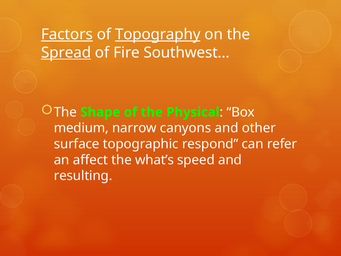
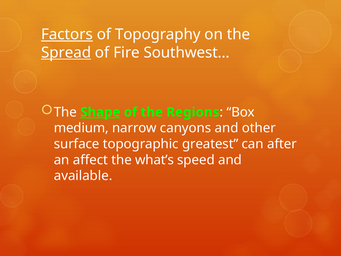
Topography underline: present -> none
Shape underline: none -> present
Physical: Physical -> Regions
respond: respond -> greatest
refer: refer -> after
resulting: resulting -> available
